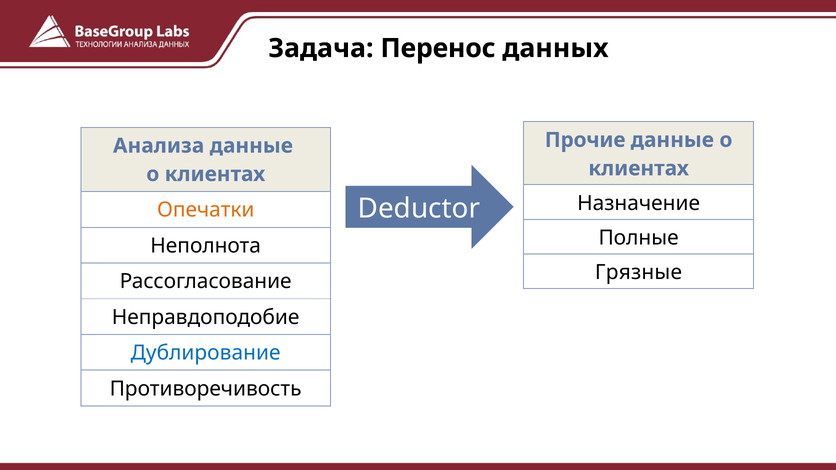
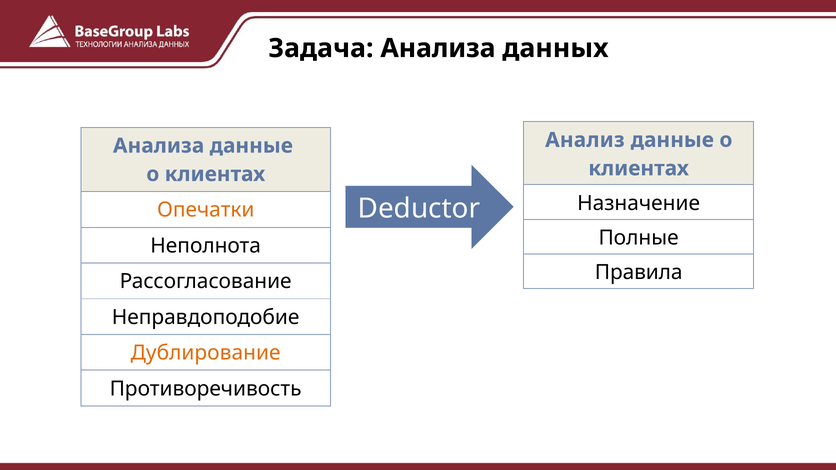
Задача Перенос: Перенос -> Анализа
Прочие: Прочие -> Анализ
Грязные: Грязные -> Правила
Дублирование colour: blue -> orange
